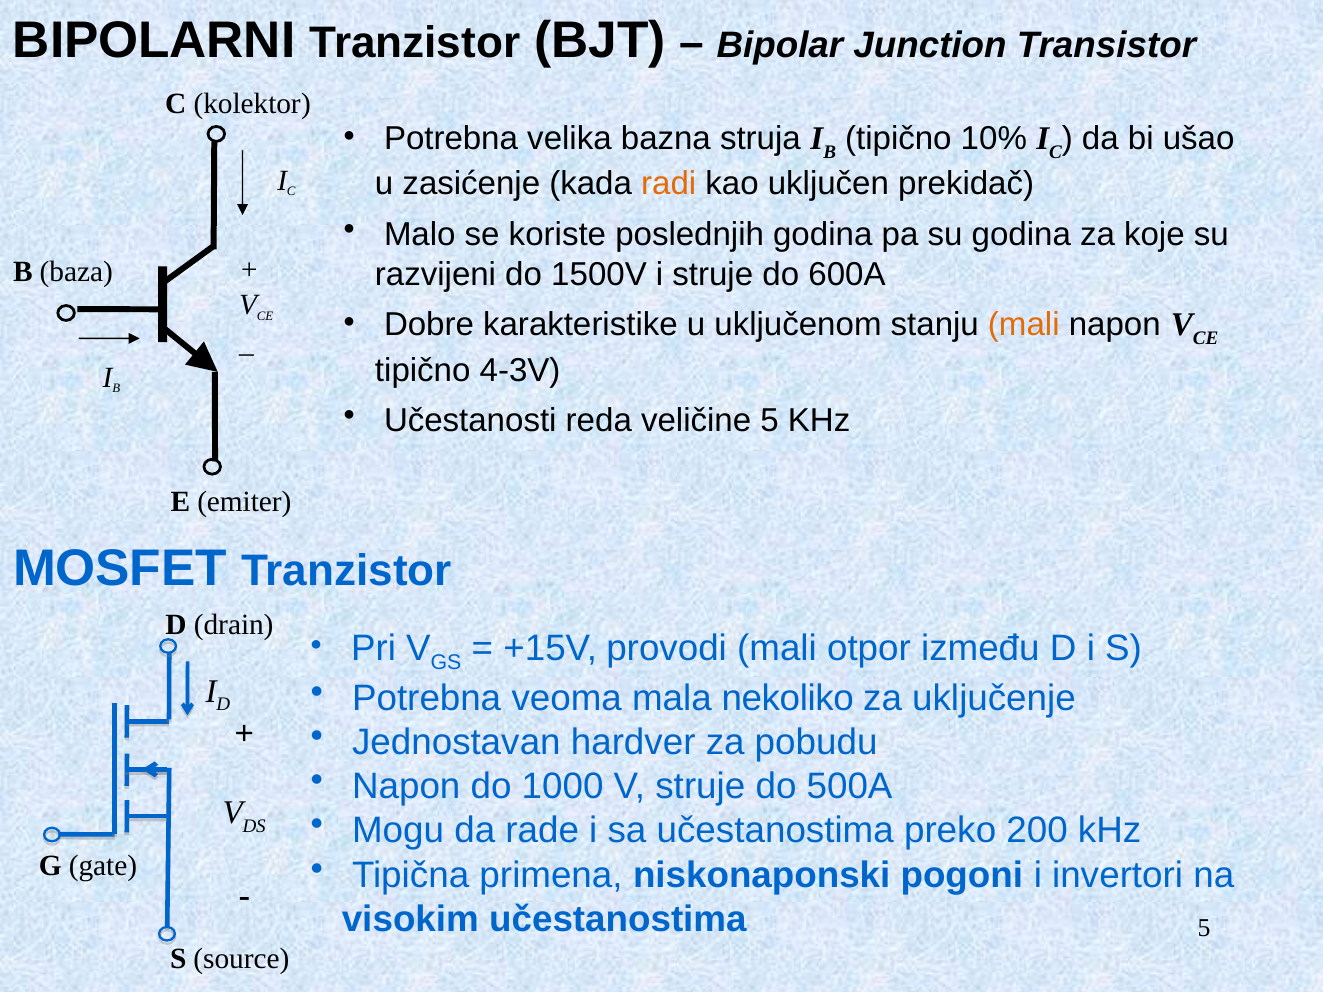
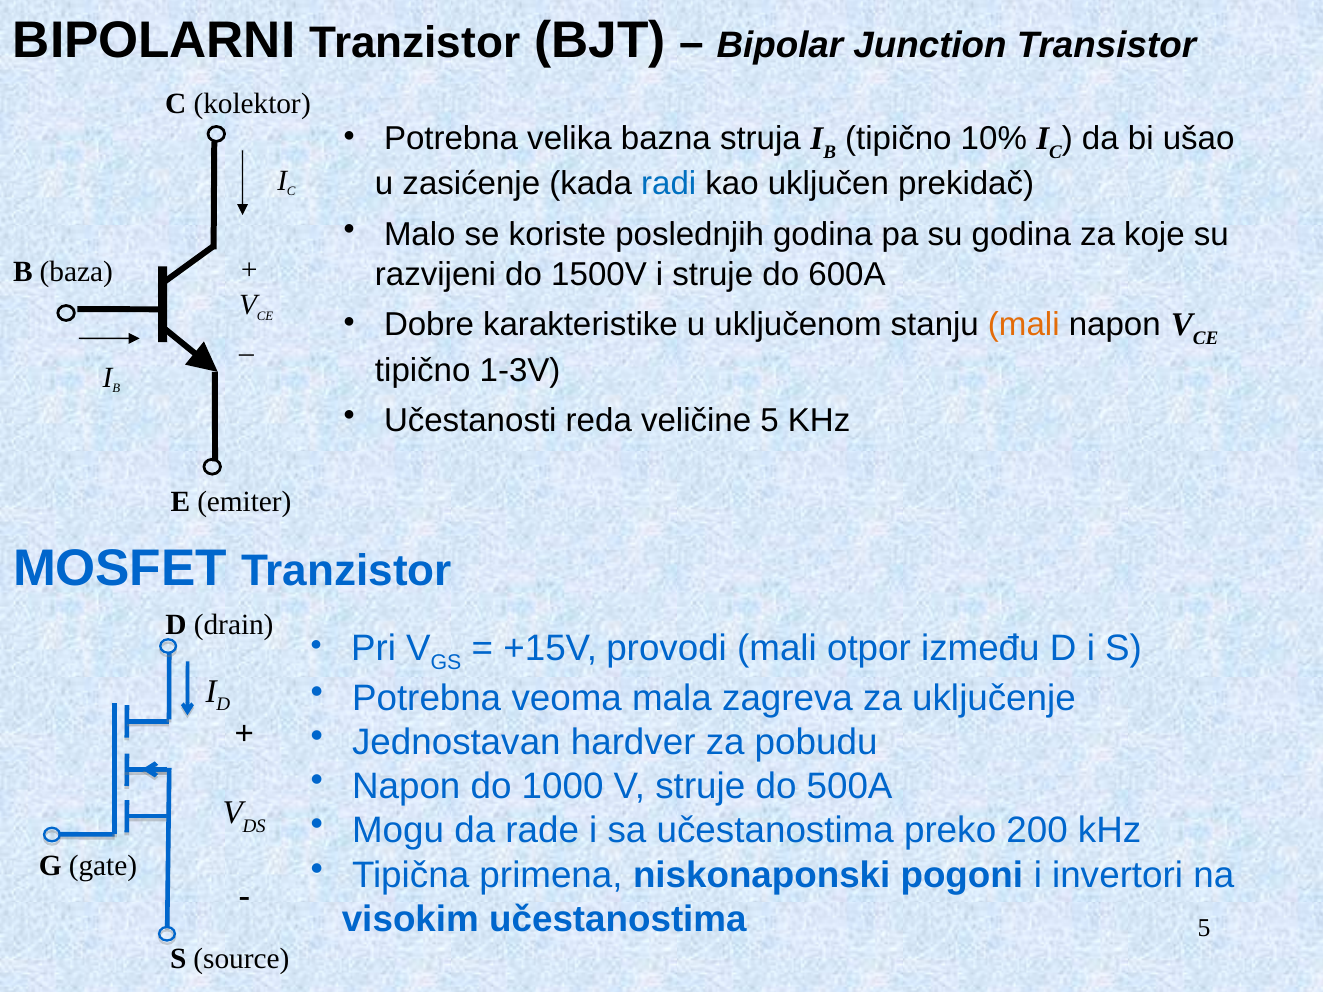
radi colour: orange -> blue
4-3V: 4-3V -> 1-3V
nekoliko: nekoliko -> zagreva
